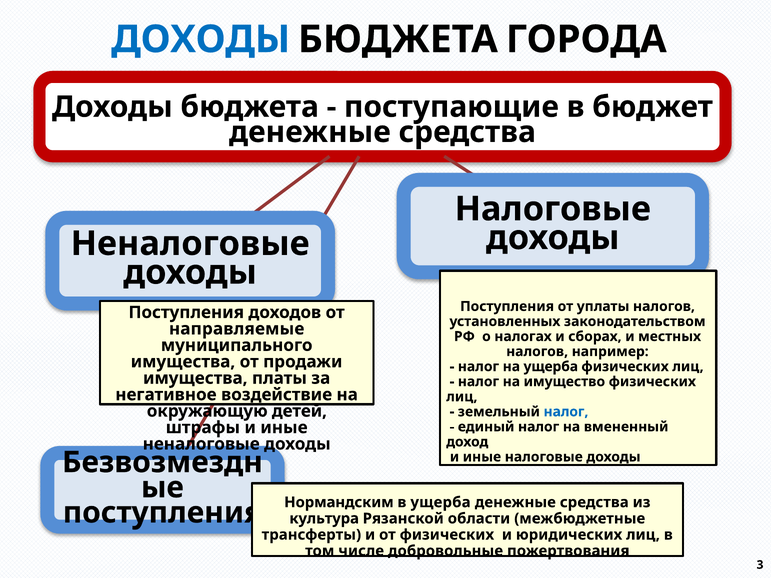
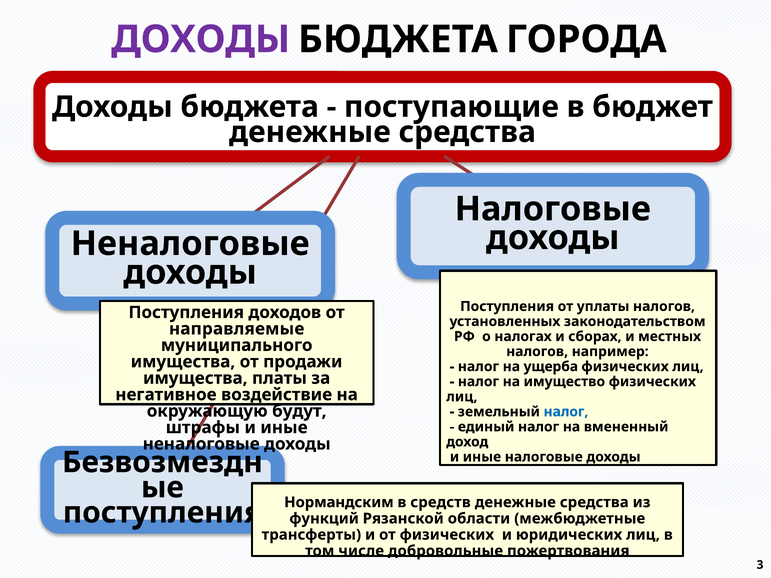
ДОХОДЫ at (201, 39) colour: blue -> purple
детей: детей -> будут
в ущерба: ущерба -> средств
культура: культура -> функций
